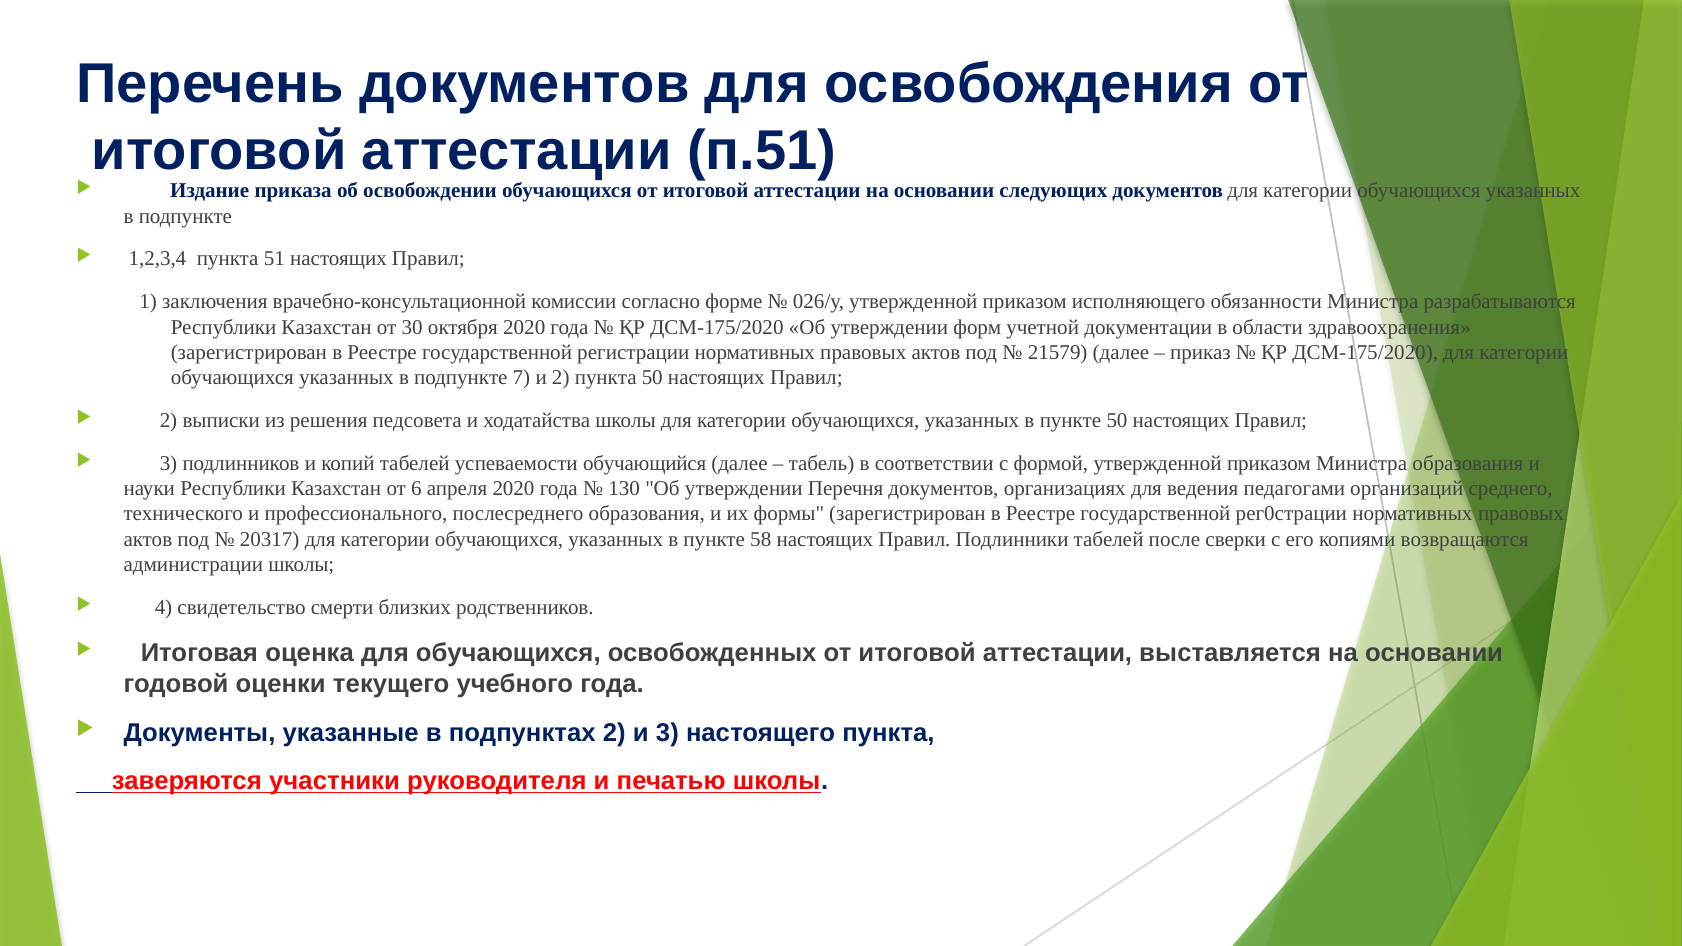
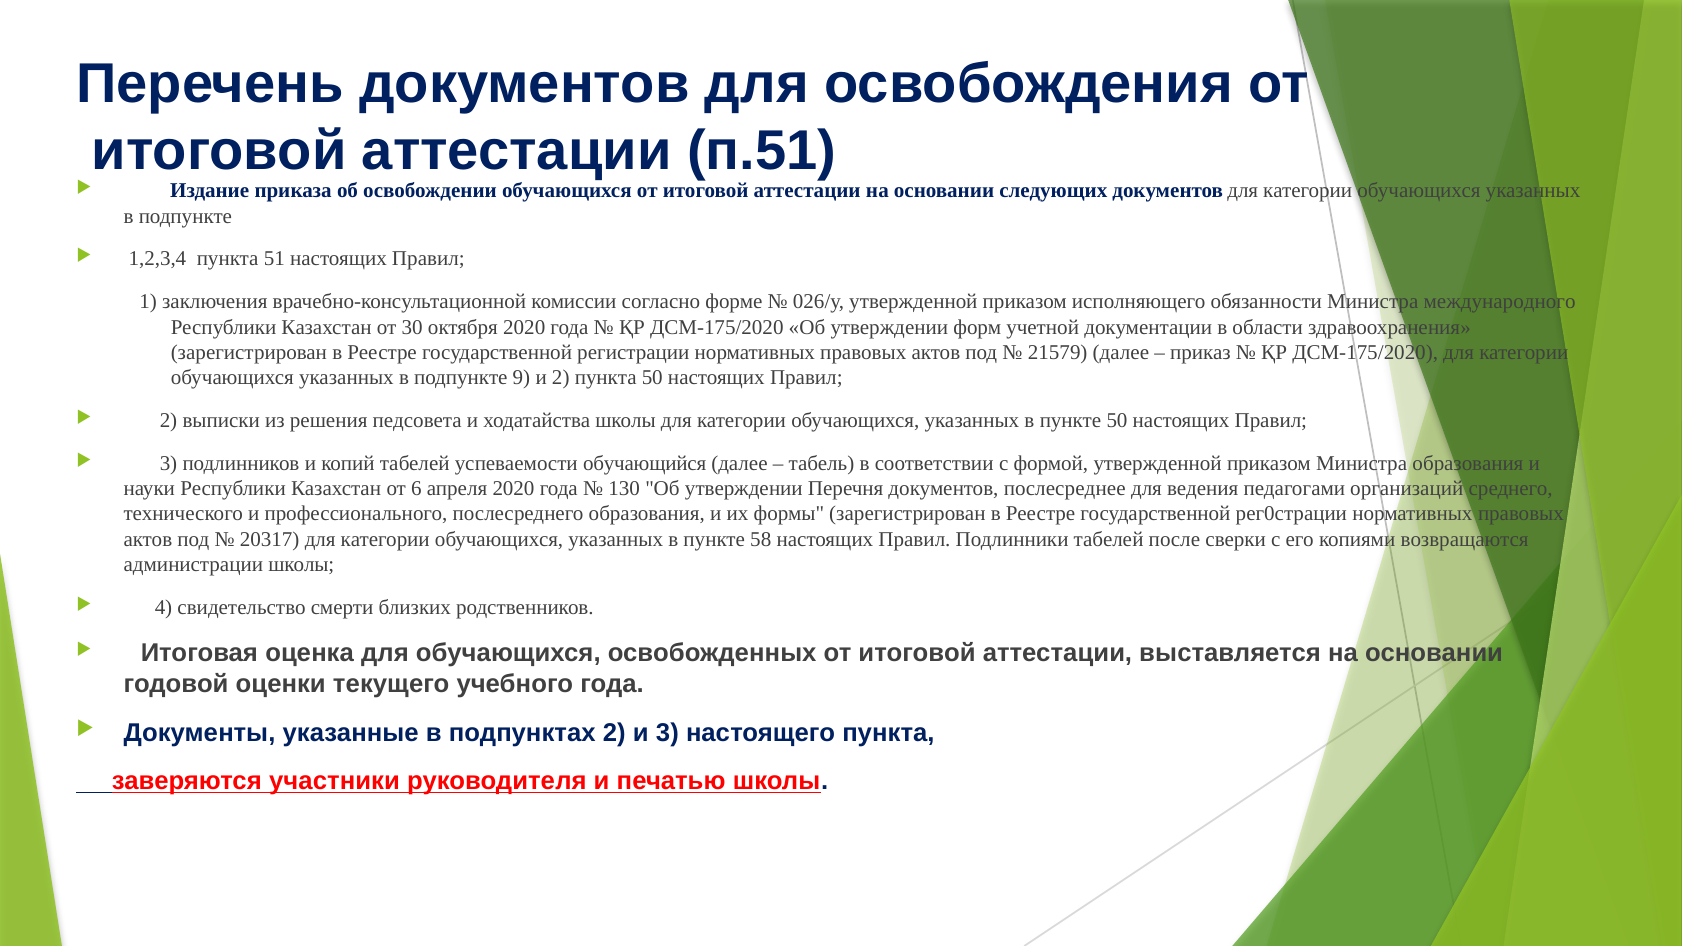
разрабатываются: разрабатываются -> международного
7: 7 -> 9
организациях: организациях -> послесреднее
